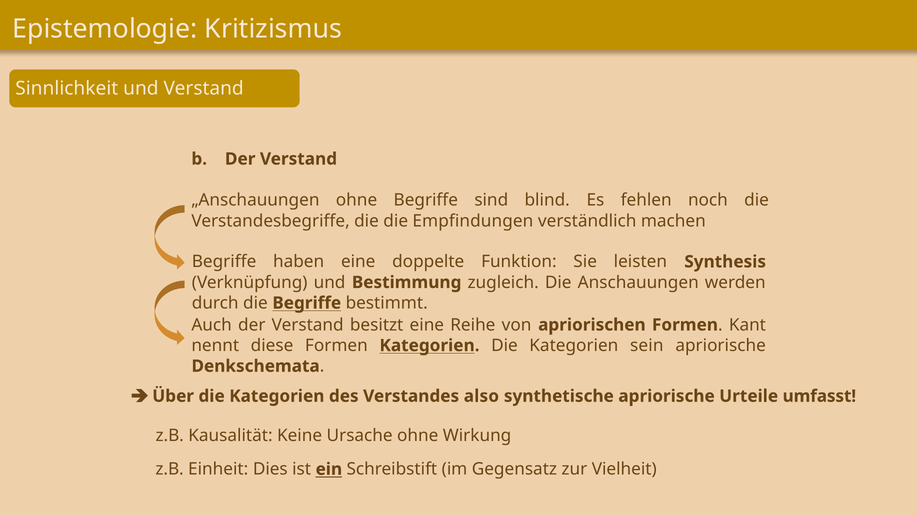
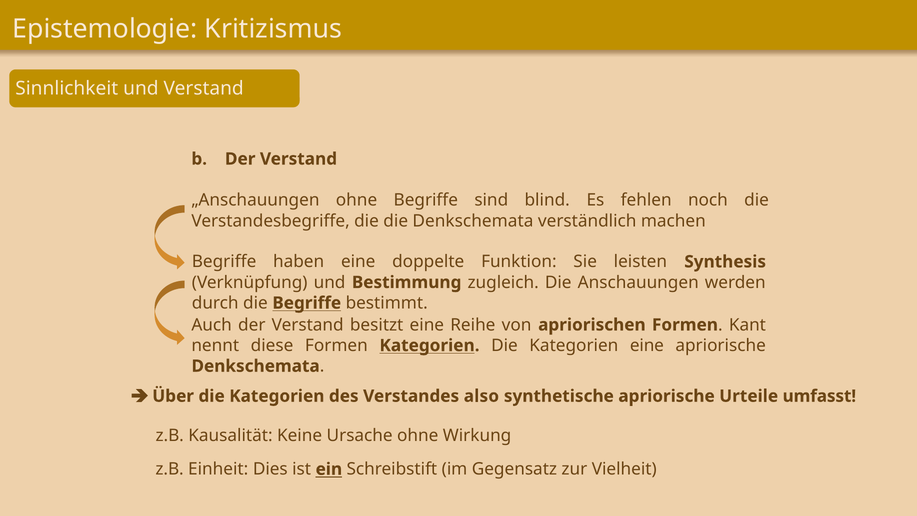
die Empfindungen: Empfindungen -> Denkschemata
Kategorien sein: sein -> eine
